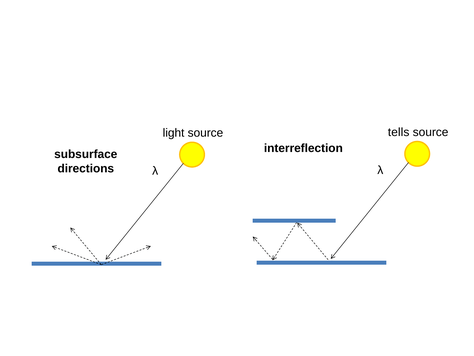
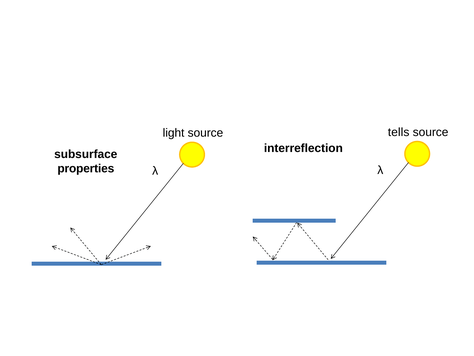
directions: directions -> properties
